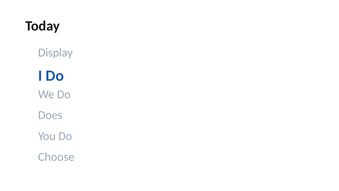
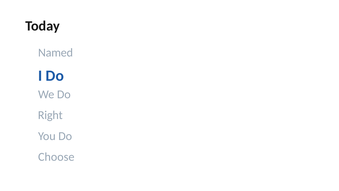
Display: Display -> Named
Does: Does -> Right
